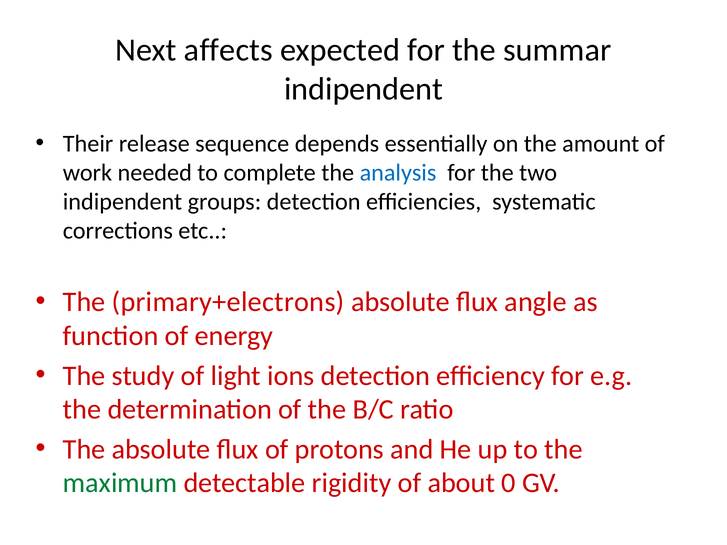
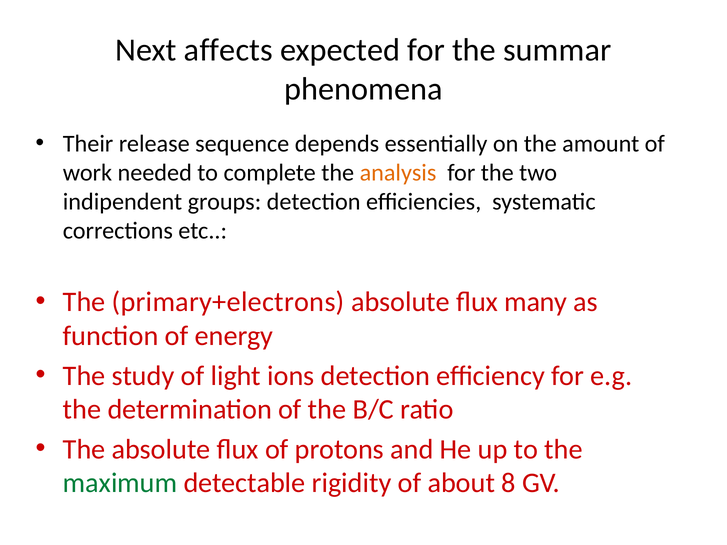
indipendent at (363, 89): indipendent -> phenomena
analysis colour: blue -> orange
angle: angle -> many
0: 0 -> 8
